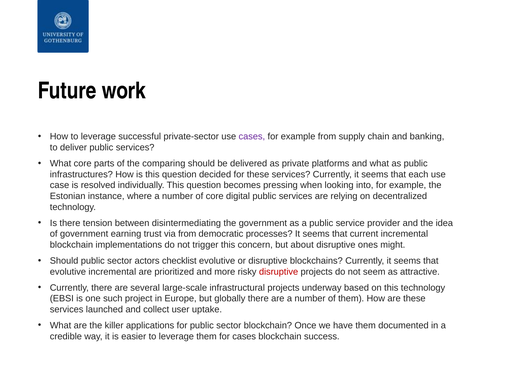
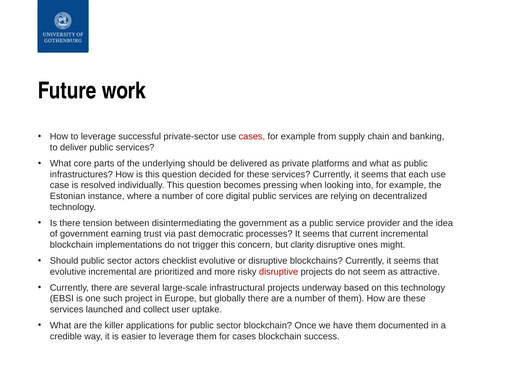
cases at (252, 136) colour: purple -> red
comparing: comparing -> underlying
via from: from -> past
about: about -> clarity
